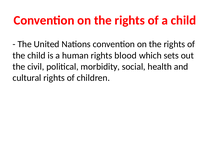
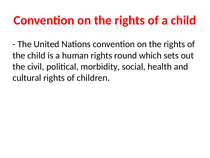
blood: blood -> round
